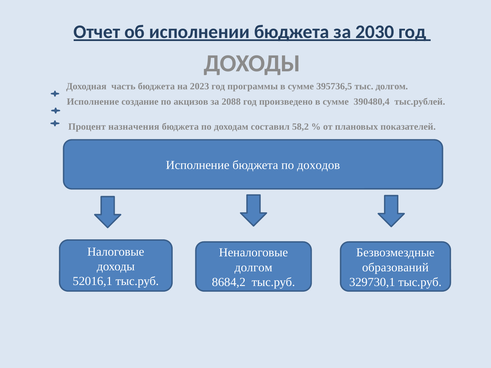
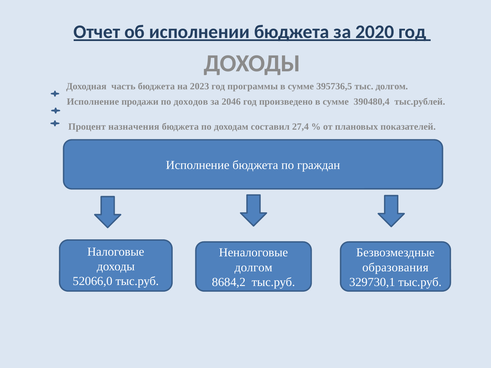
2030: 2030 -> 2020
создание: создание -> продажи
акцизов: акцизов -> доходов
2088: 2088 -> 2046
58,2: 58,2 -> 27,4
доходов: доходов -> граждан
образований: образований -> образования
52016,1: 52016,1 -> 52066,0
